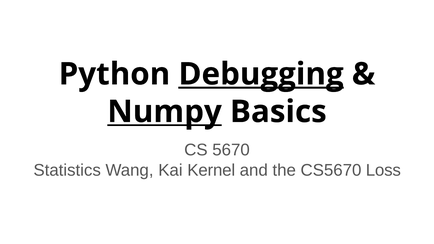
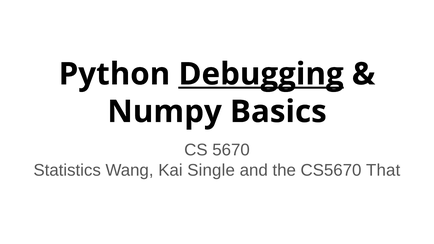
Numpy underline: present -> none
Kernel: Kernel -> Single
Loss: Loss -> That
